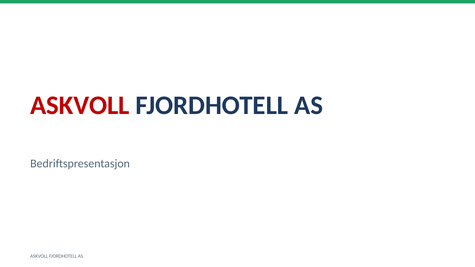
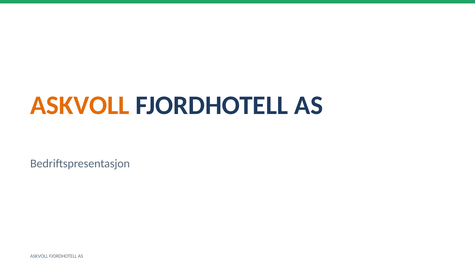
ASKVOLL at (80, 105) colour: red -> orange
